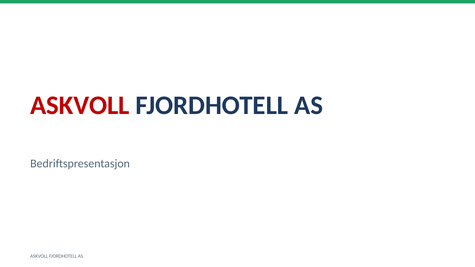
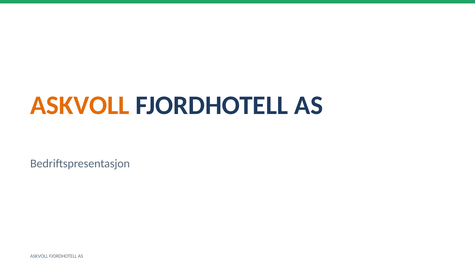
ASKVOLL at (80, 105) colour: red -> orange
